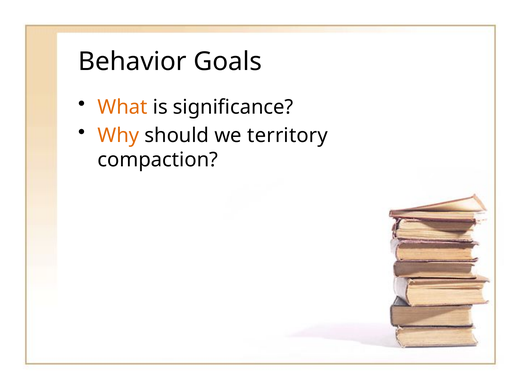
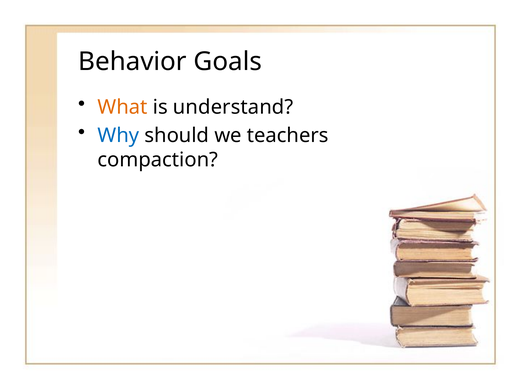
significance: significance -> understand
Why colour: orange -> blue
territory: territory -> teachers
